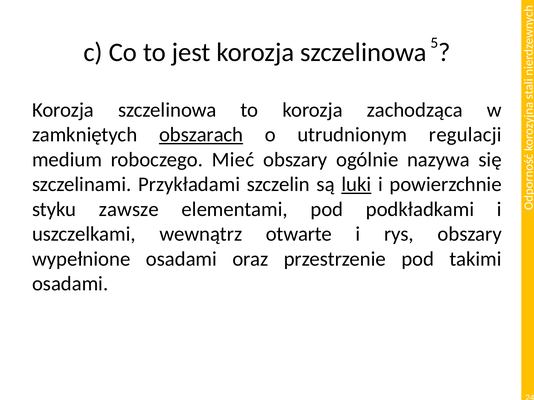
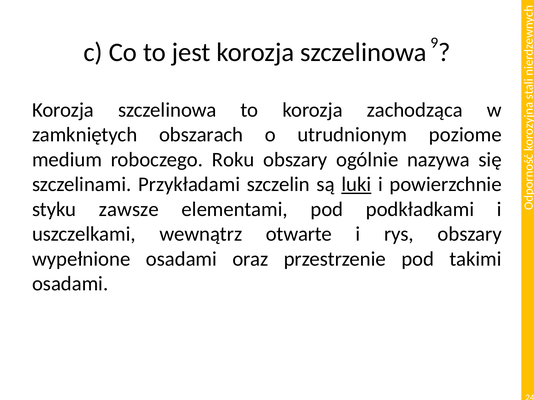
5: 5 -> 9
obszarach underline: present -> none
regulacji: regulacji -> poziome
Mieć: Mieć -> Roku
